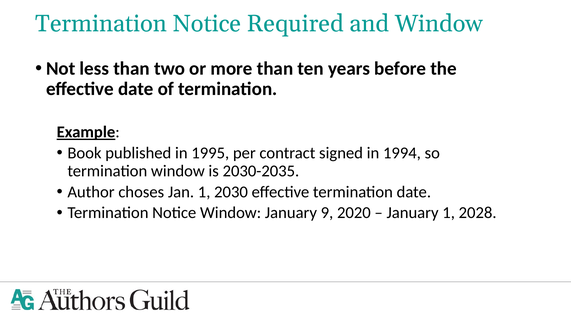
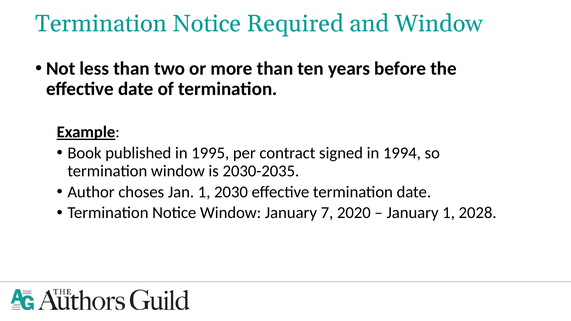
9: 9 -> 7
